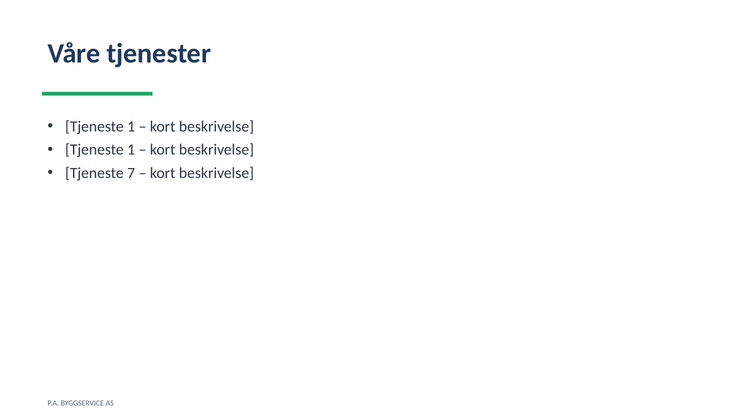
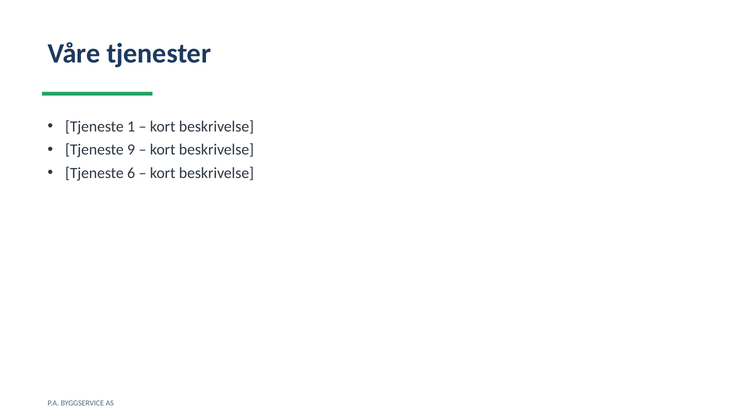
1 at (131, 150): 1 -> 9
7: 7 -> 6
